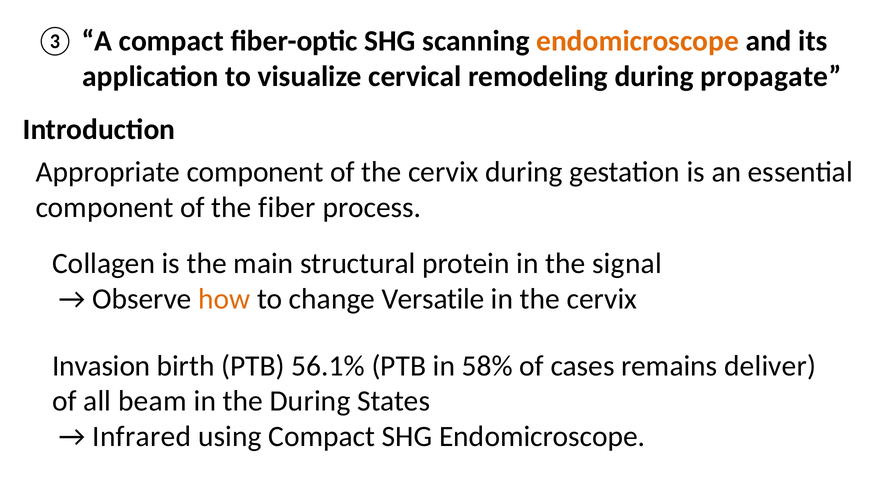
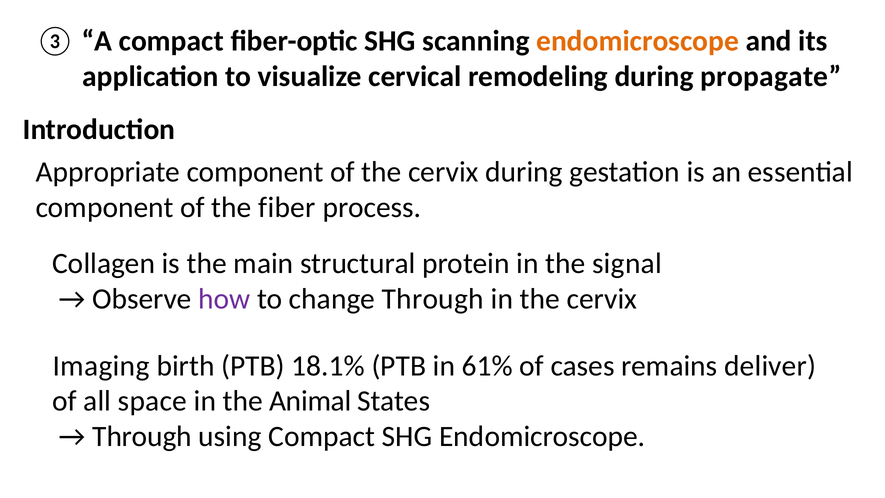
how colour: orange -> purple
change Versatile: Versatile -> Through
Invasion: Invasion -> Imaging
56.1%: 56.1% -> 18.1%
58%: 58% -> 61%
beam: beam -> space
the During: During -> Animal
Infrared at (142, 436): Infrared -> Through
